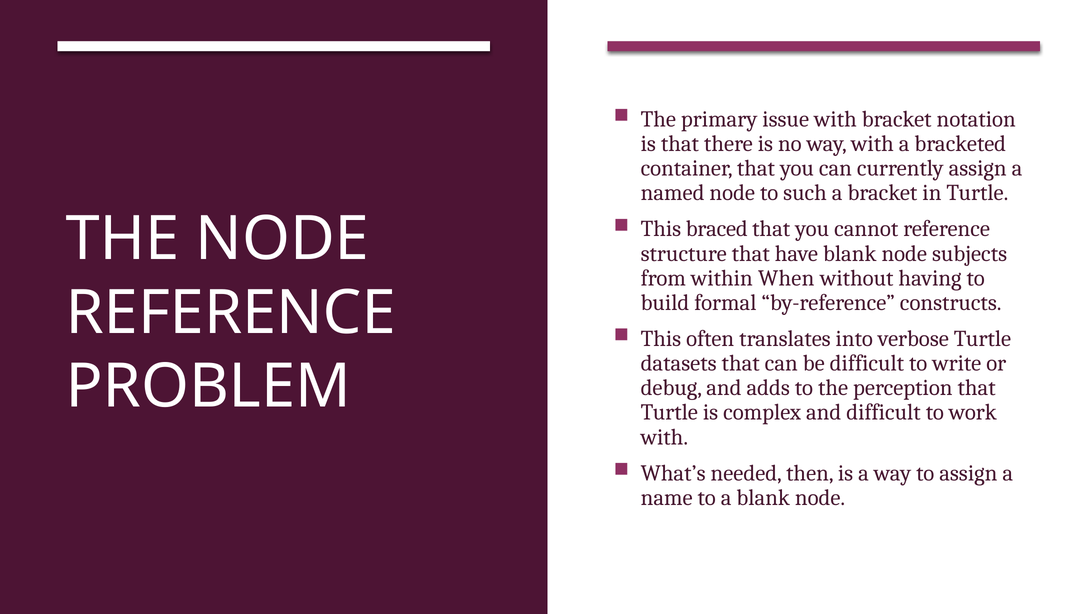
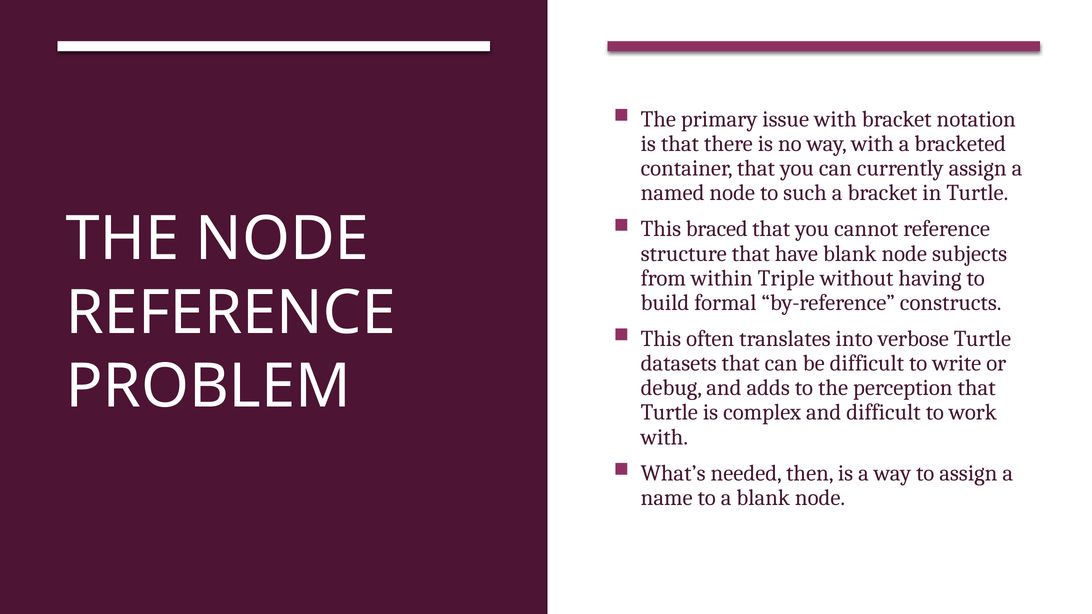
When: When -> Triple
